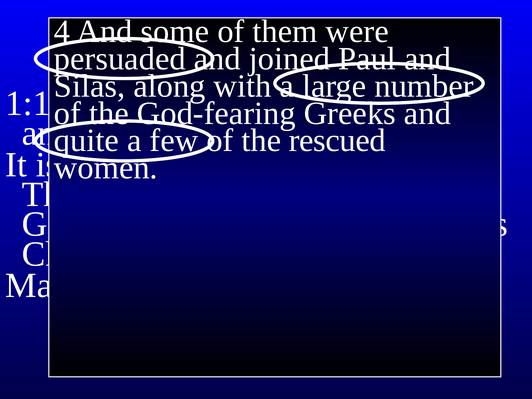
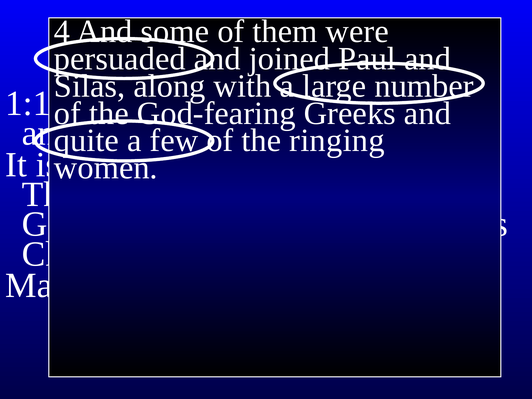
rescued: rescued -> ringing
